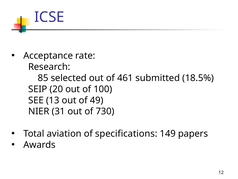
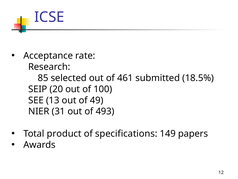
730: 730 -> 493
aviation: aviation -> product
